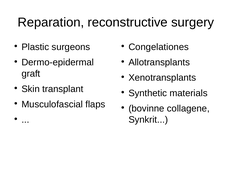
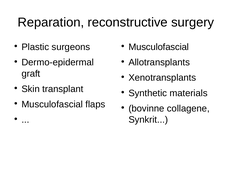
Congelationes at (159, 47): Congelationes -> Musculofascial
